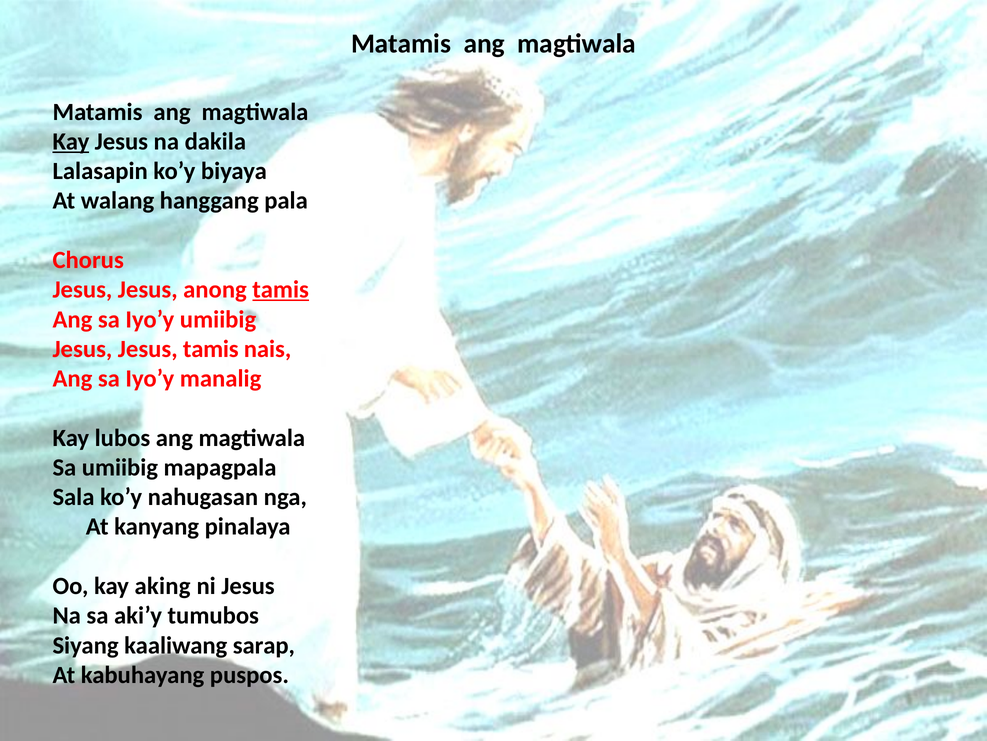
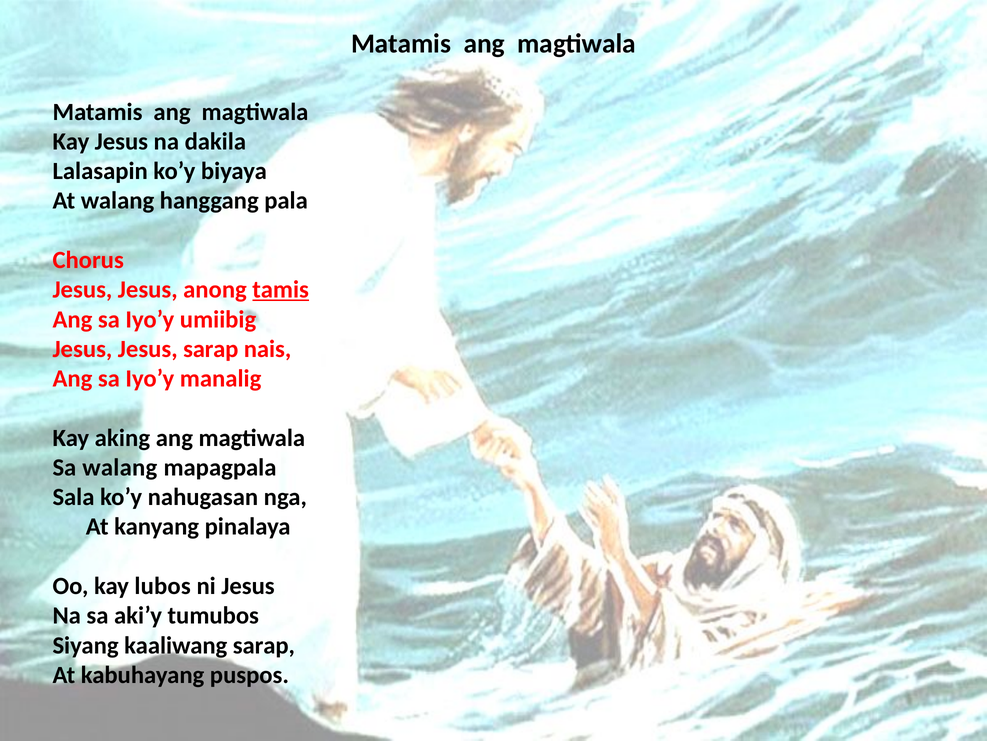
Kay at (71, 141) underline: present -> none
Jesus tamis: tamis -> sarap
lubos: lubos -> aking
Sa umiibig: umiibig -> walang
aking: aking -> lubos
